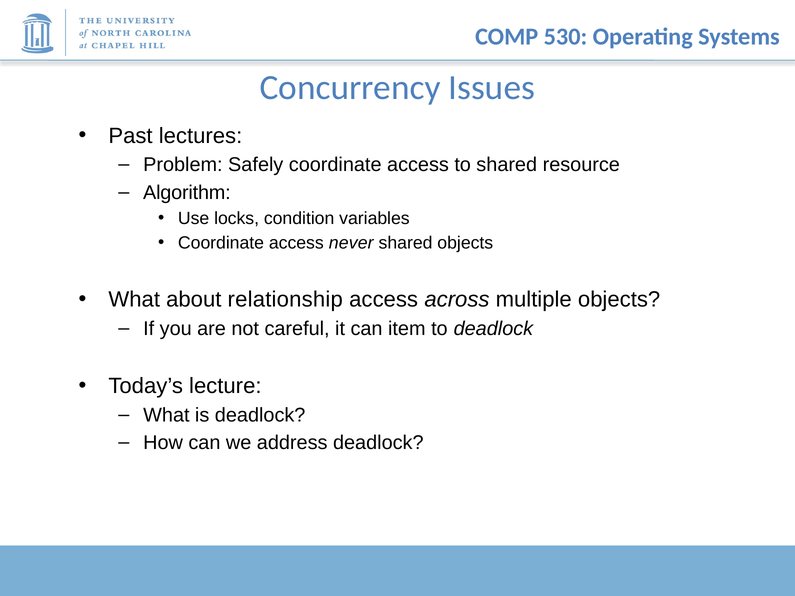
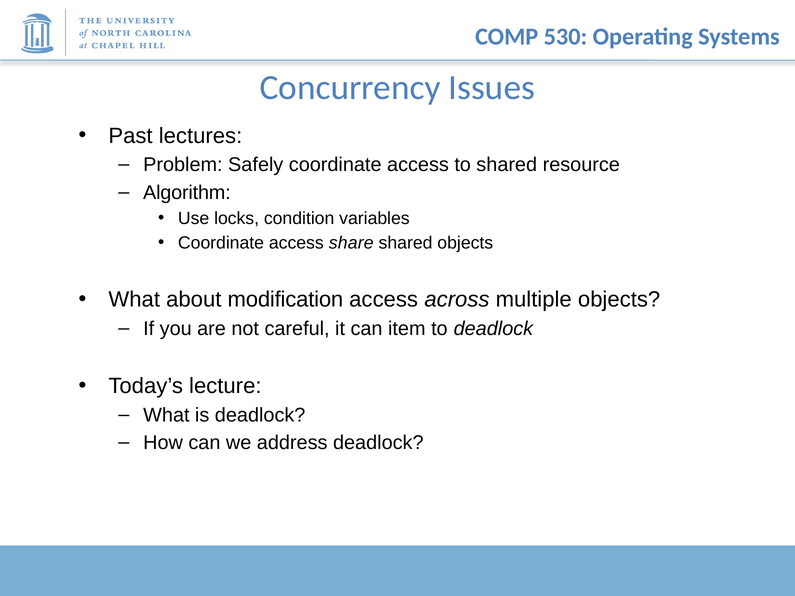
never: never -> share
relationship: relationship -> modification
